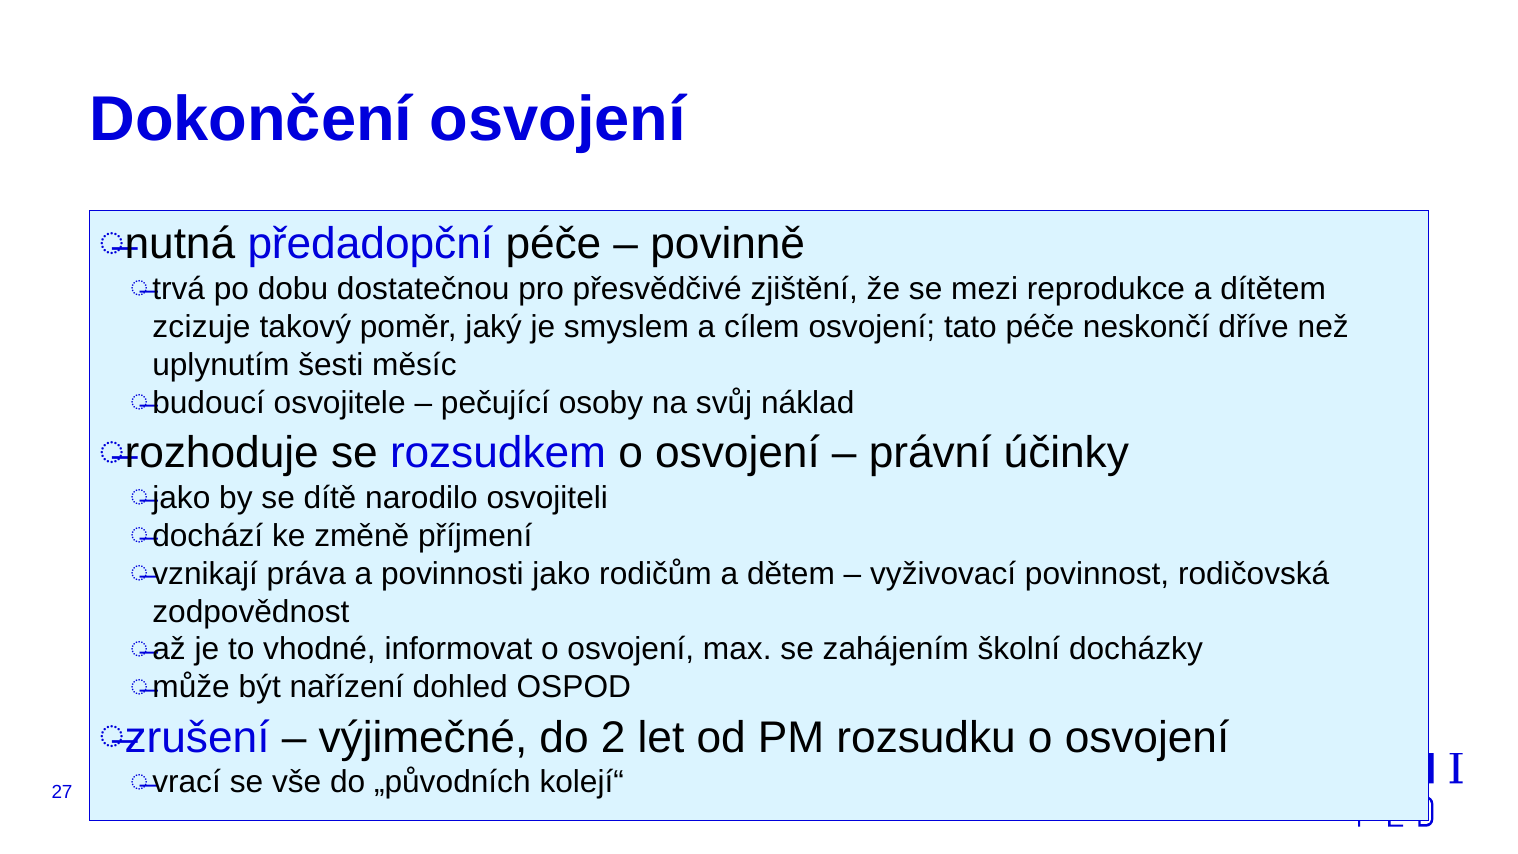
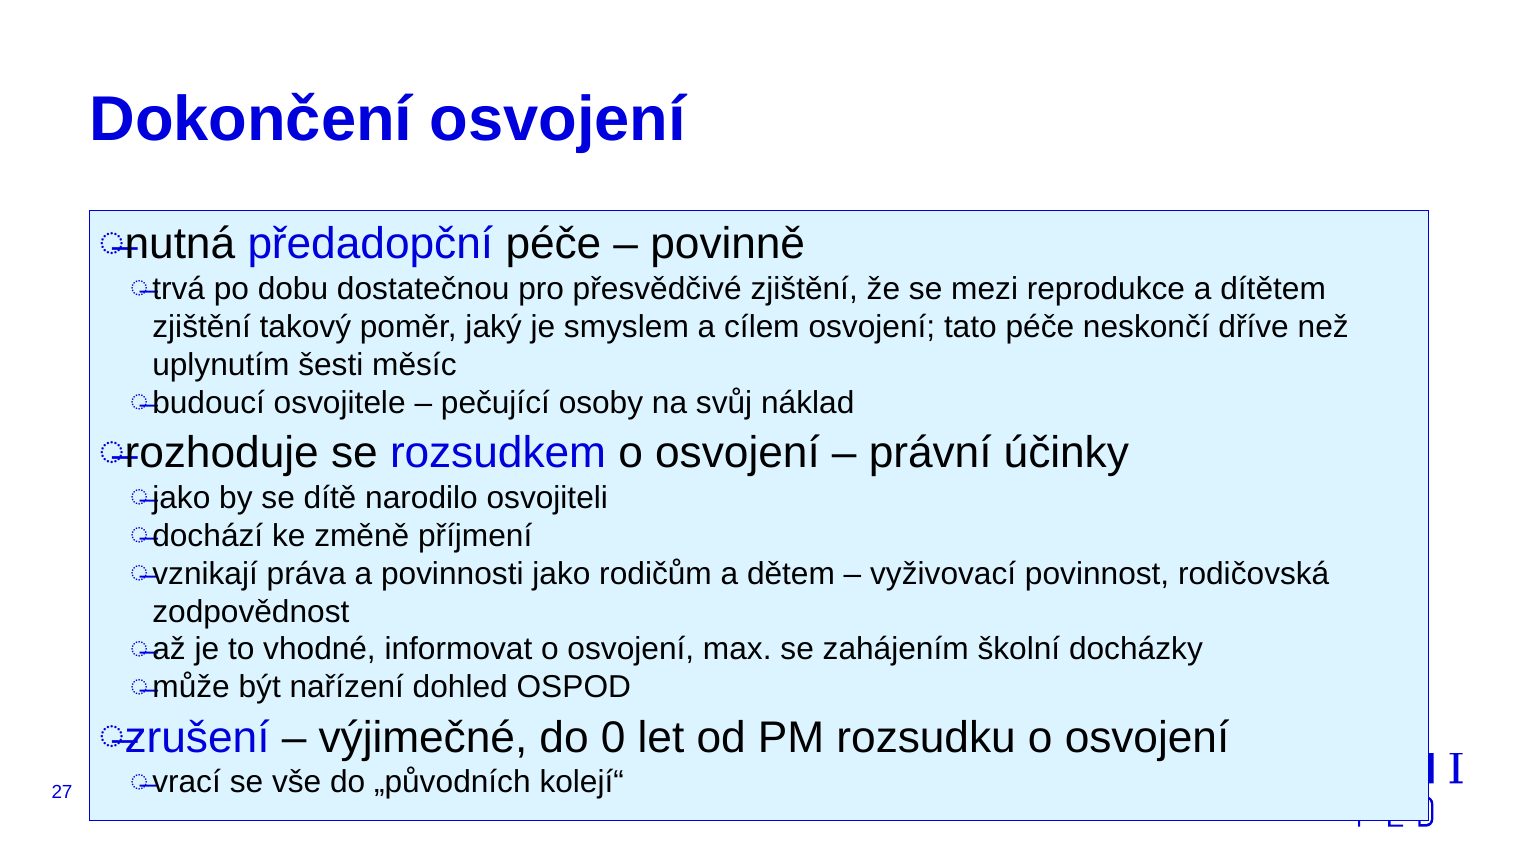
zcizuje at (201, 327): zcizuje -> zjištění
2: 2 -> 0
